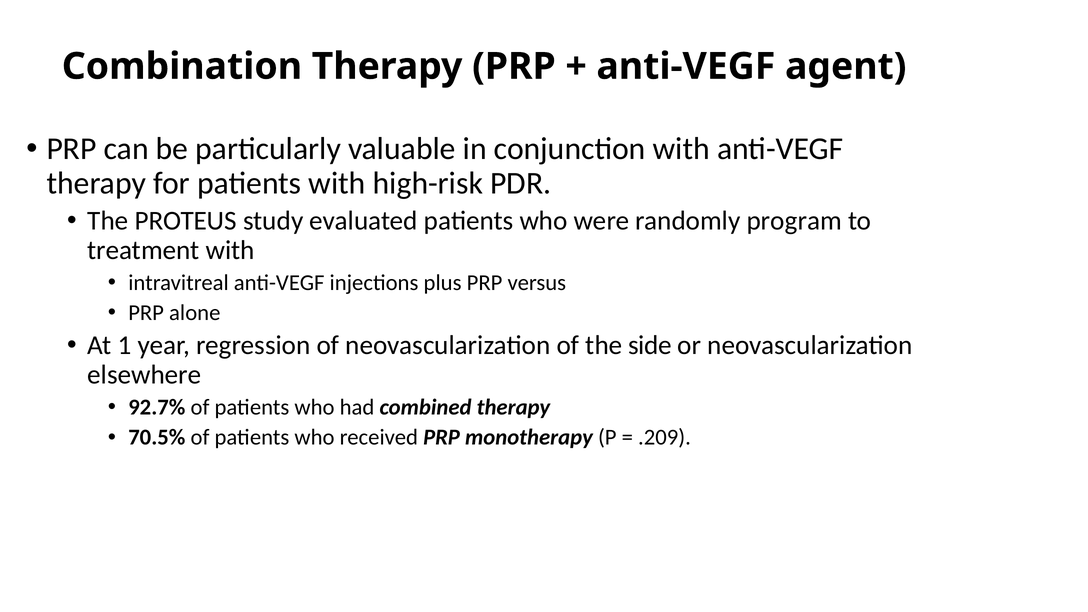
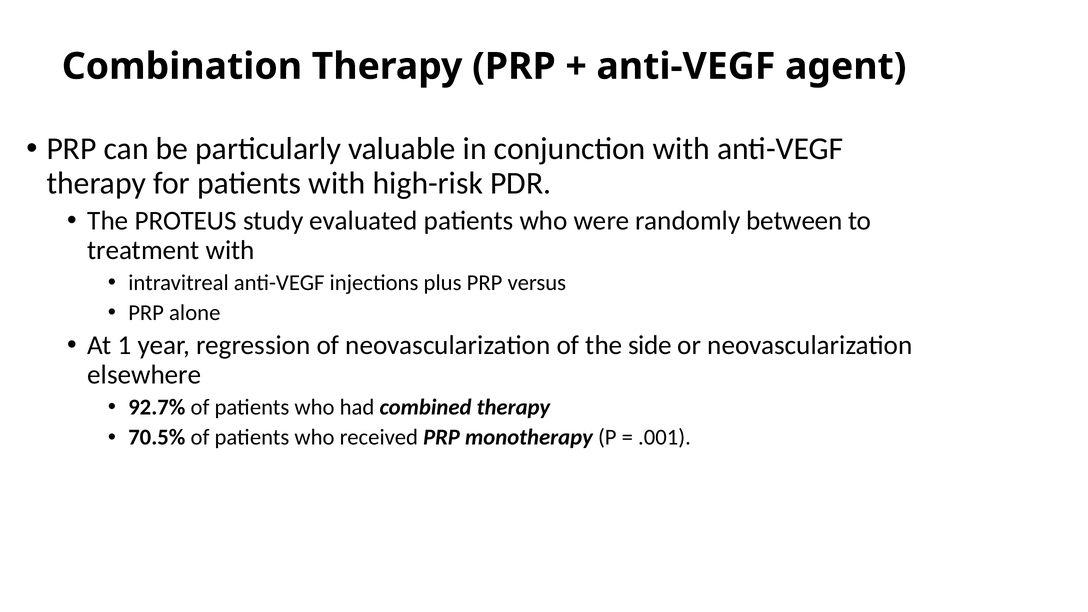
program: program -> between
.209: .209 -> .001
